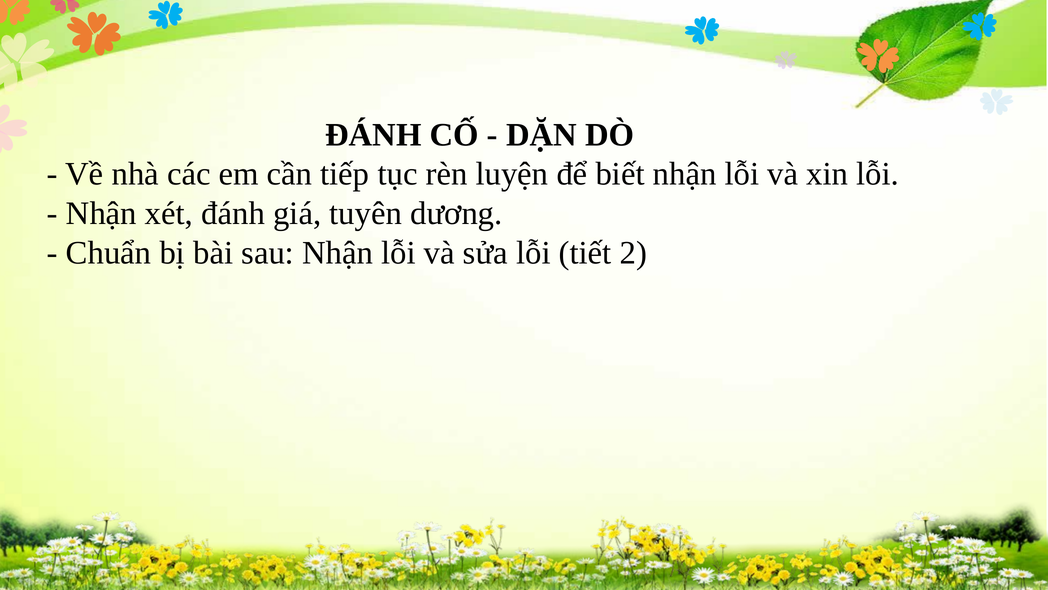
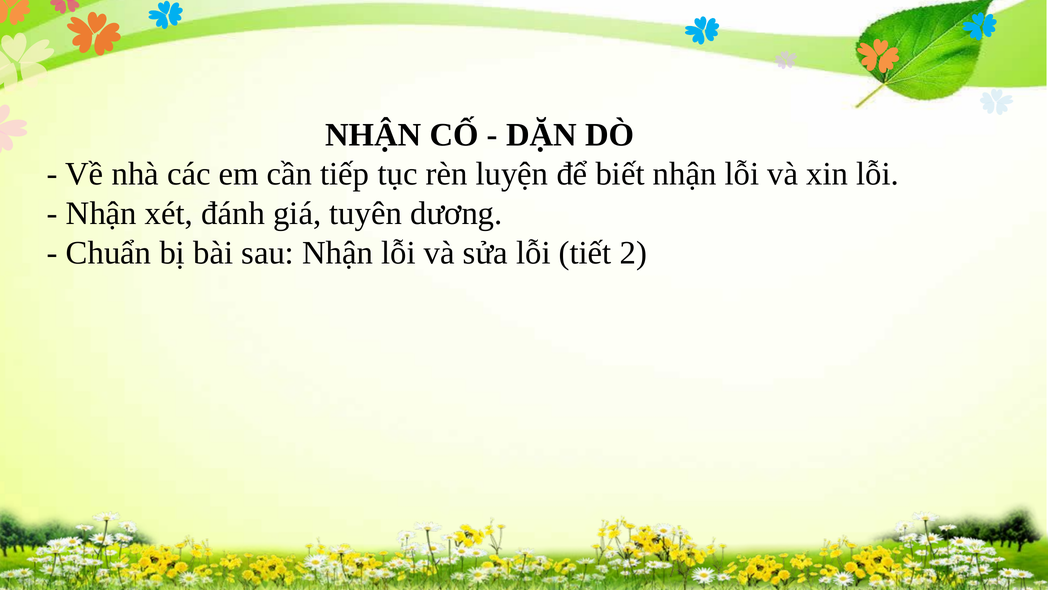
ĐÁNH at (373, 135): ĐÁNH -> NHẬN
